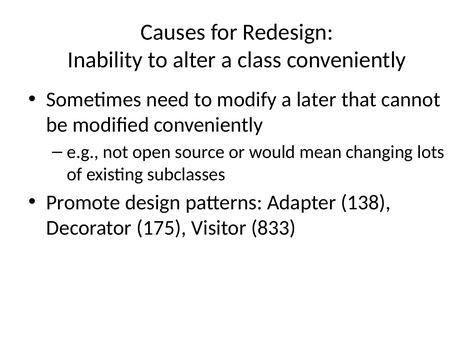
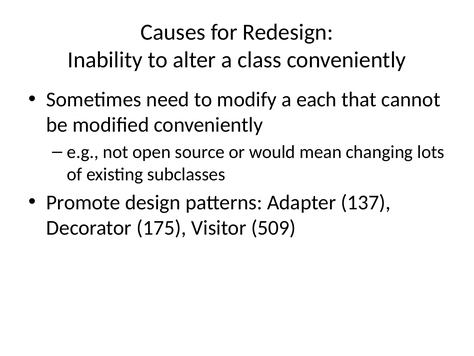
later: later -> each
138: 138 -> 137
833: 833 -> 509
